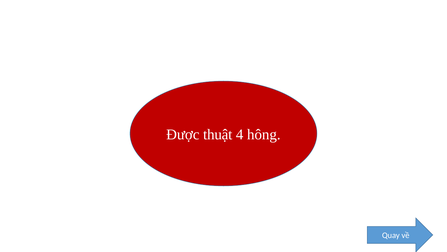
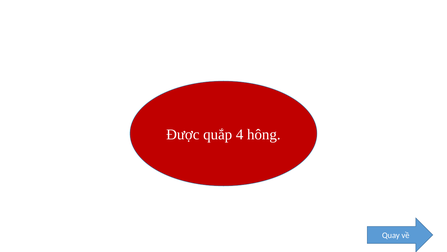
thuật: thuật -> quắp
